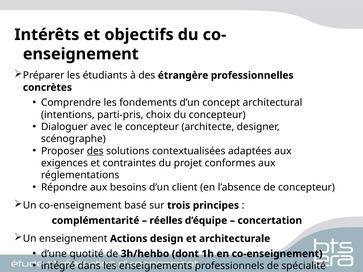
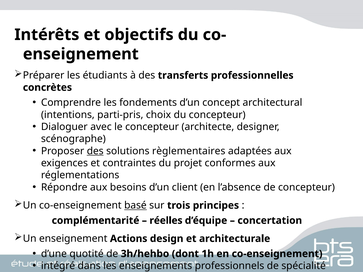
étrangère: étrangère -> transferts
contextualisées: contextualisées -> règlementaires
basé underline: none -> present
